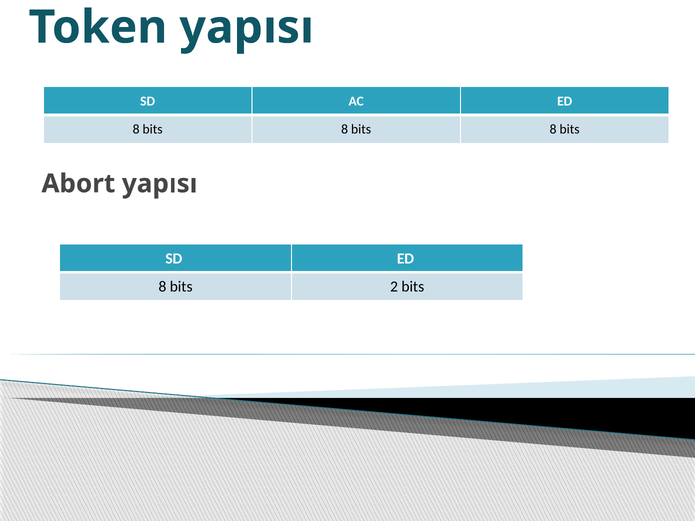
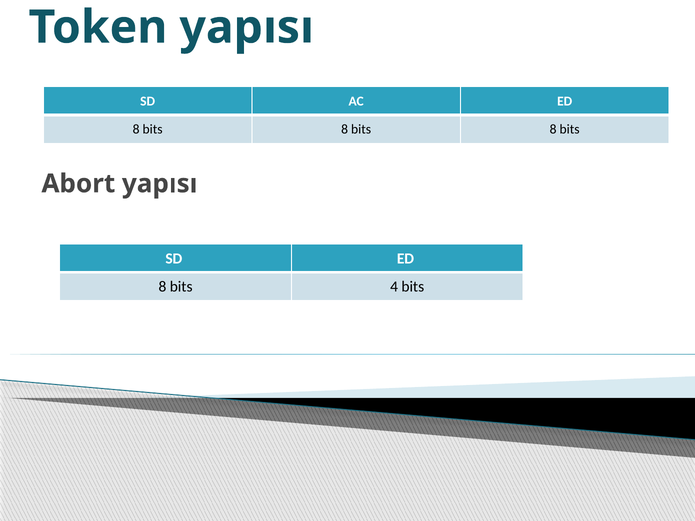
2: 2 -> 4
